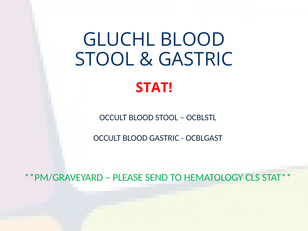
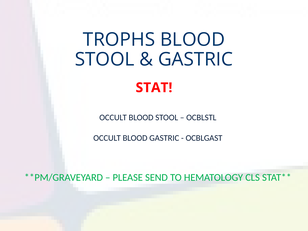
GLUCHL: GLUCHL -> TROPHS
